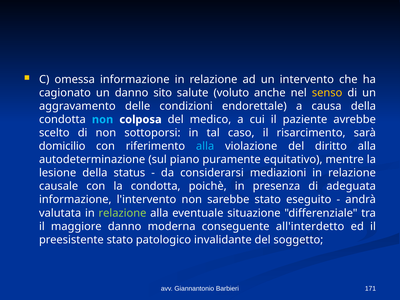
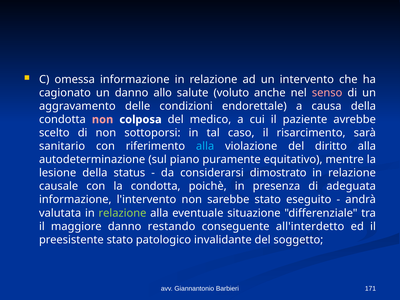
sito: sito -> allo
senso colour: yellow -> pink
non at (103, 120) colour: light blue -> pink
domicilio: domicilio -> sanitario
mediazioni: mediazioni -> dimostrato
moderna: moderna -> restando
